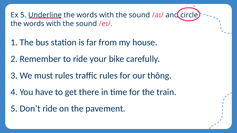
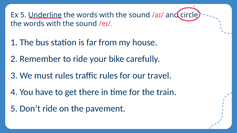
thông: thông -> travel
